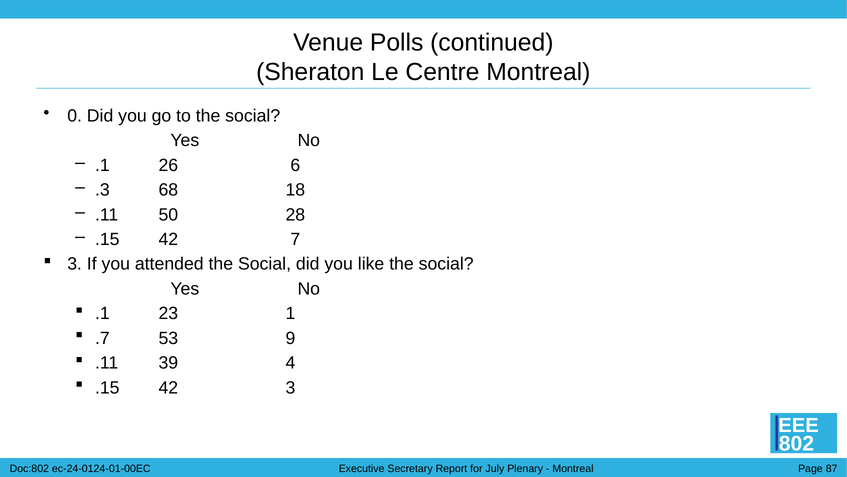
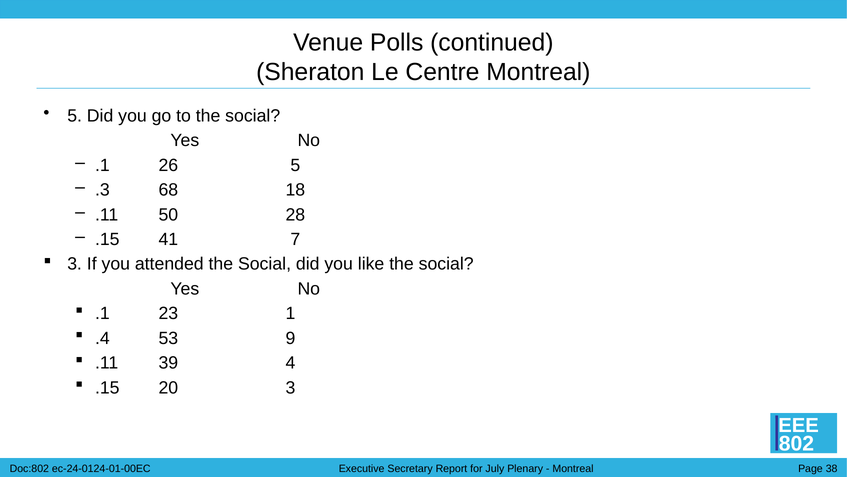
0 at (75, 116): 0 -> 5
26 6: 6 -> 5
42 at (168, 239): 42 -> 41
.7: .7 -> .4
42 at (168, 387): 42 -> 20
87: 87 -> 38
